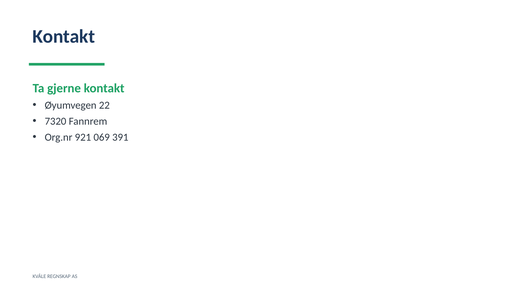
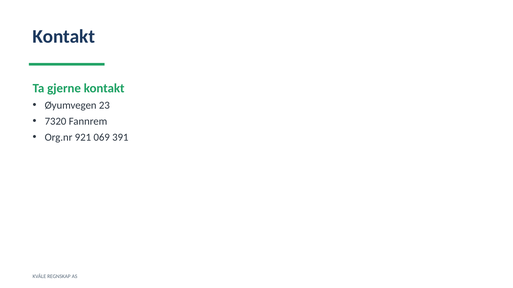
22: 22 -> 23
